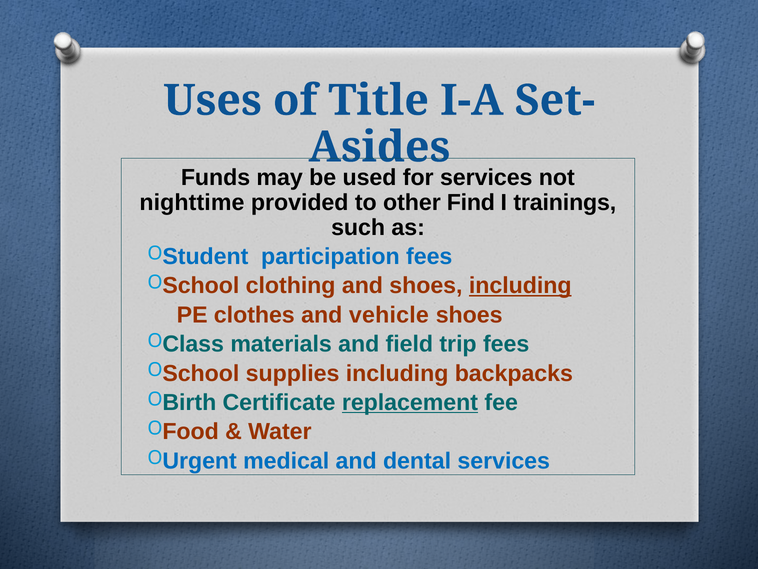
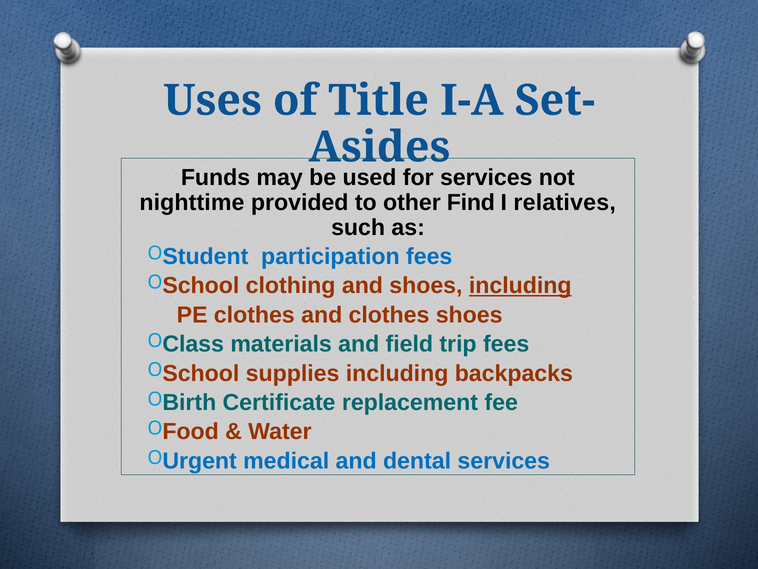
trainings: trainings -> relatives
and vehicle: vehicle -> clothes
replacement underline: present -> none
